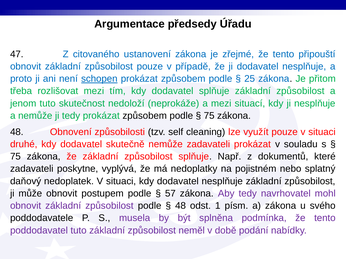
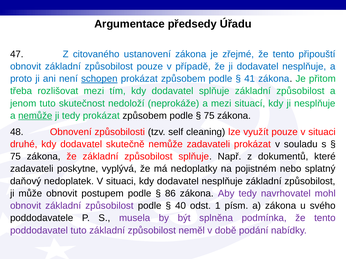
25: 25 -> 41
nemůže at (35, 116) underline: none -> present
57: 57 -> 86
48 at (181, 206): 48 -> 40
